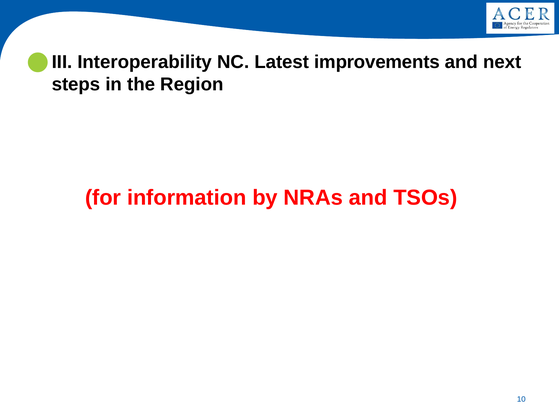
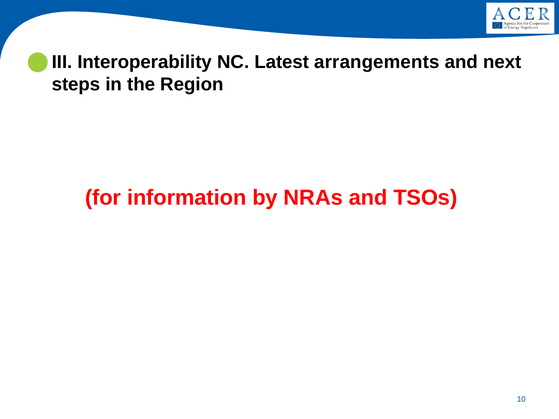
improvements: improvements -> arrangements
